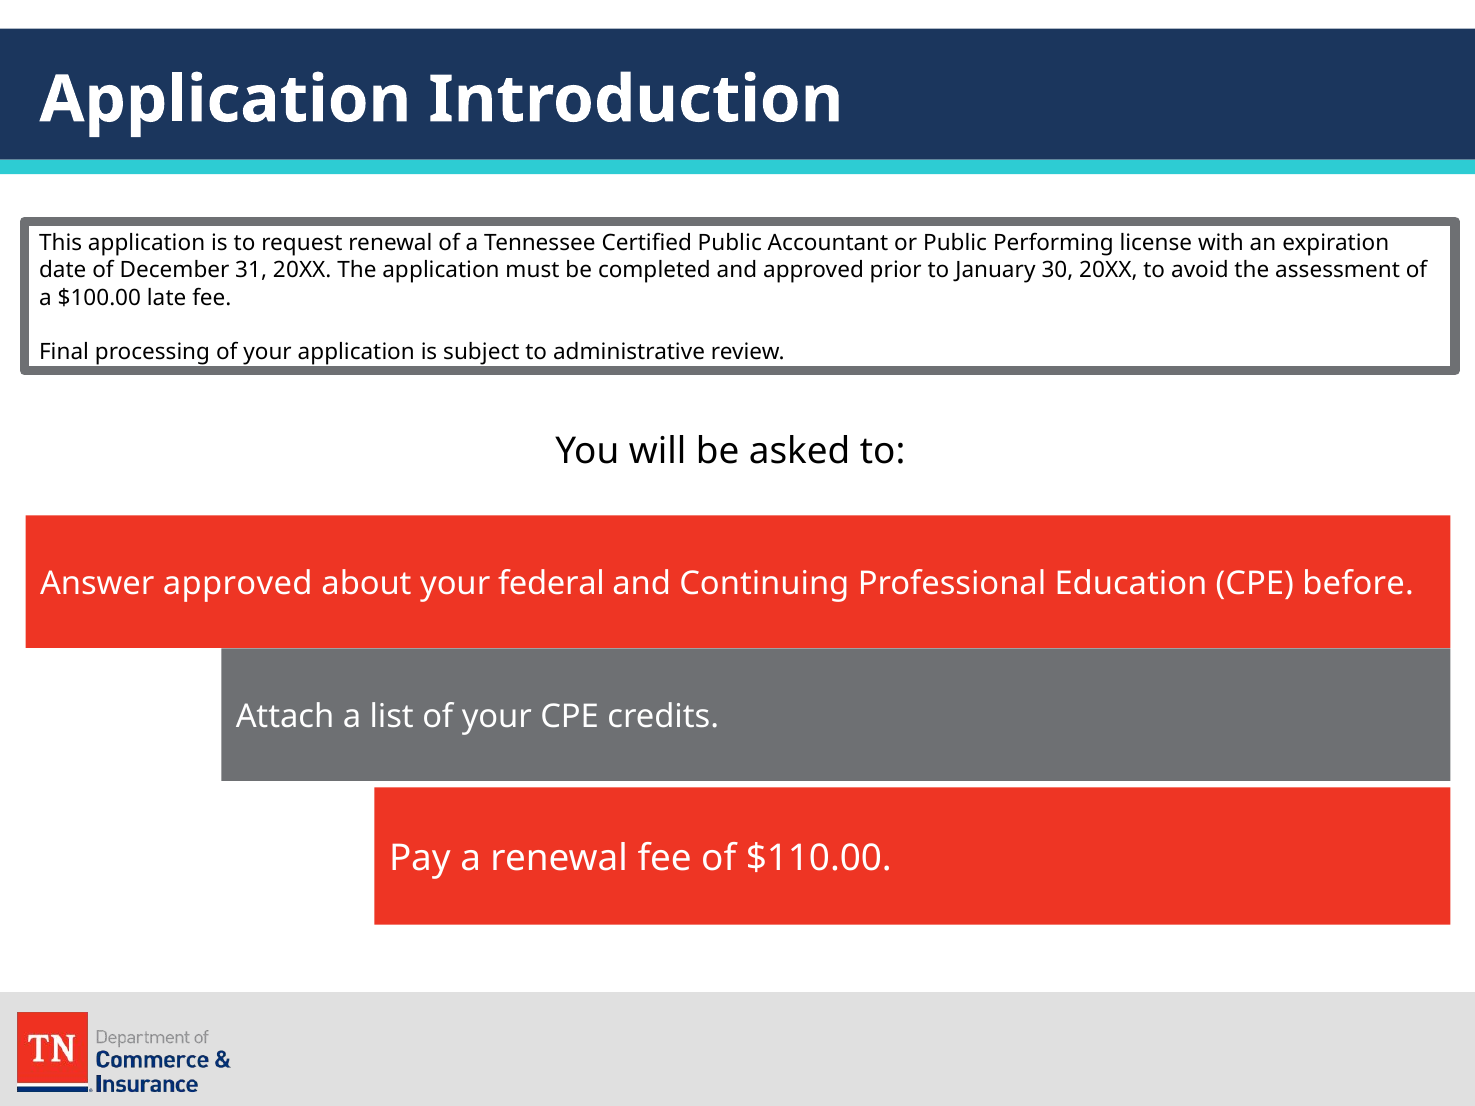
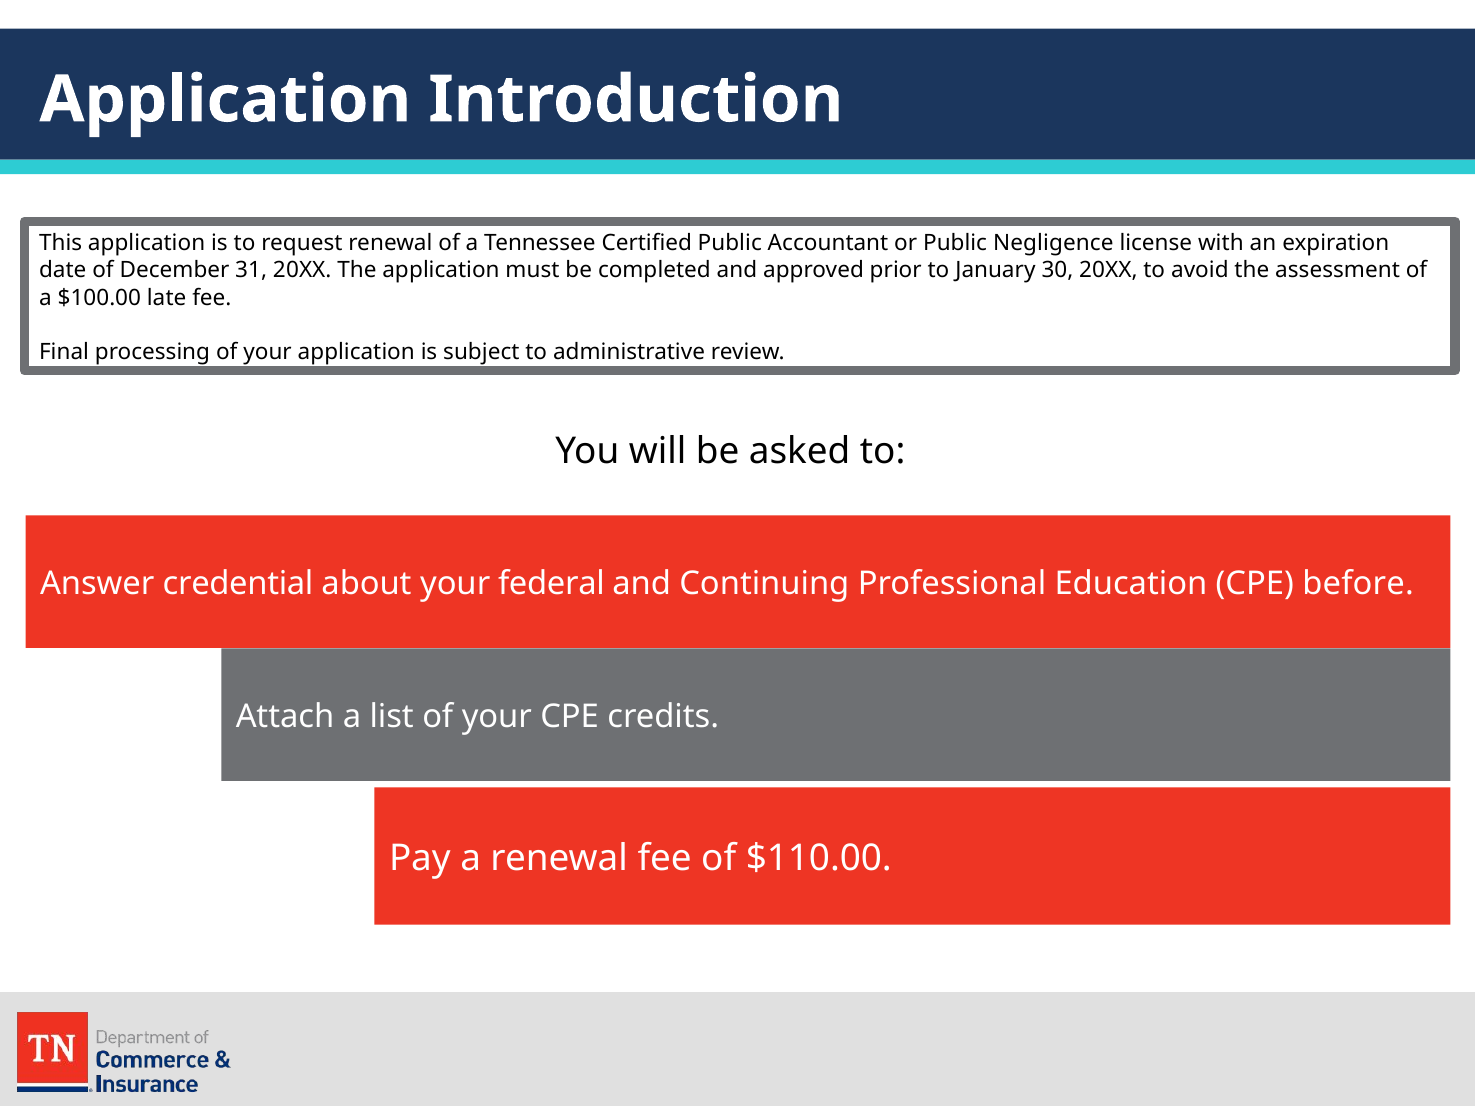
Performing: Performing -> Negligence
Answer approved: approved -> credential
